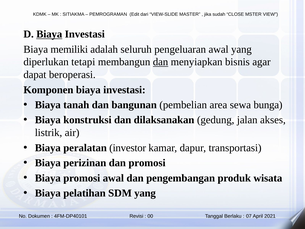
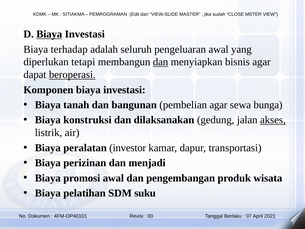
memiliki: memiliki -> terhadap
beroperasi underline: none -> present
pembelian area: area -> agar
akses underline: none -> present
dan promosi: promosi -> menjadi
SDM yang: yang -> suku
